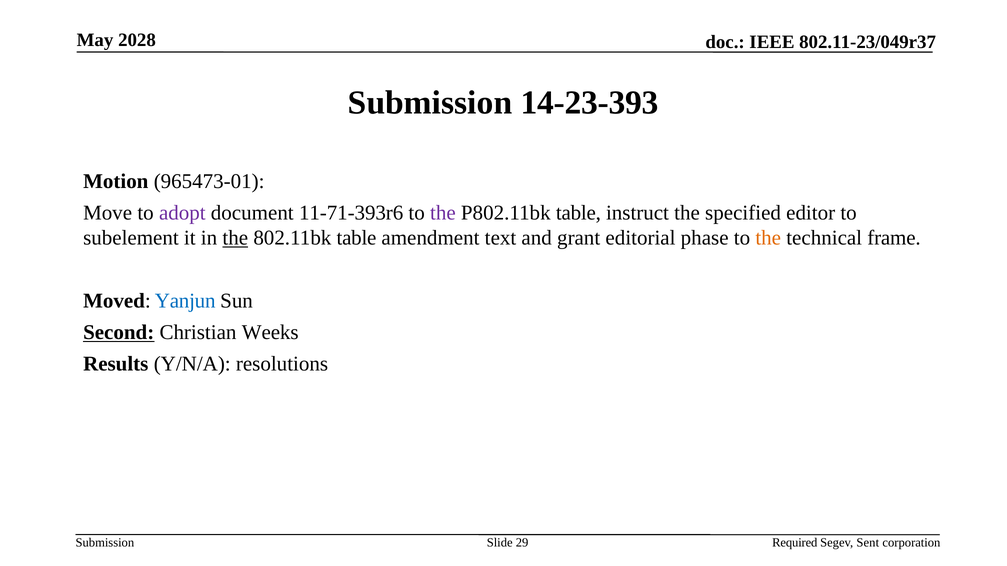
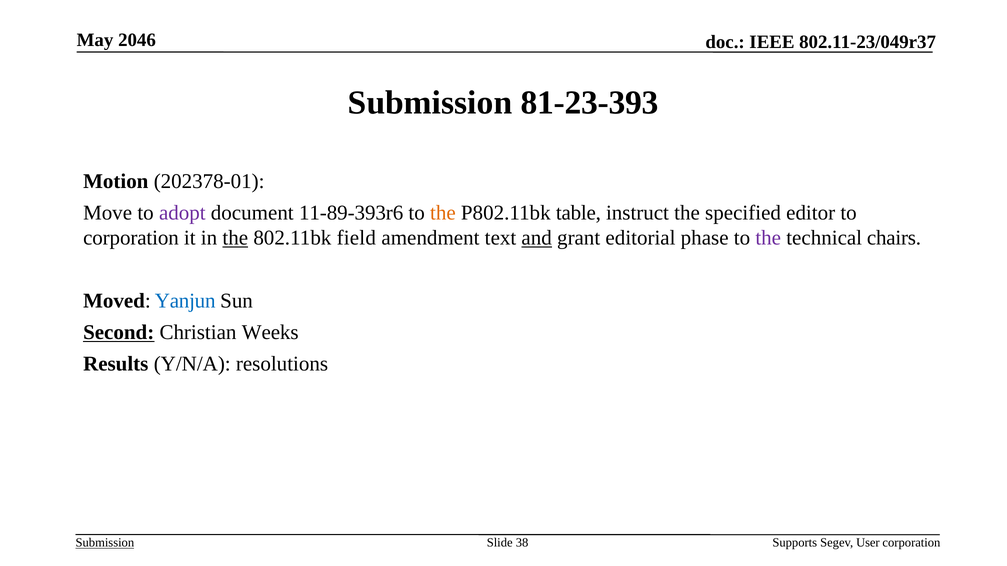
2028: 2028 -> 2046
14-23-393: 14-23-393 -> 81-23-393
965473-01: 965473-01 -> 202378-01
11-71-393r6: 11-71-393r6 -> 11-89-393r6
the at (443, 213) colour: purple -> orange
subelement at (131, 238): subelement -> corporation
802.11bk table: table -> field
and underline: none -> present
the at (768, 238) colour: orange -> purple
frame: frame -> chairs
Submission at (105, 543) underline: none -> present
29: 29 -> 38
Required: Required -> Supports
Sent: Sent -> User
